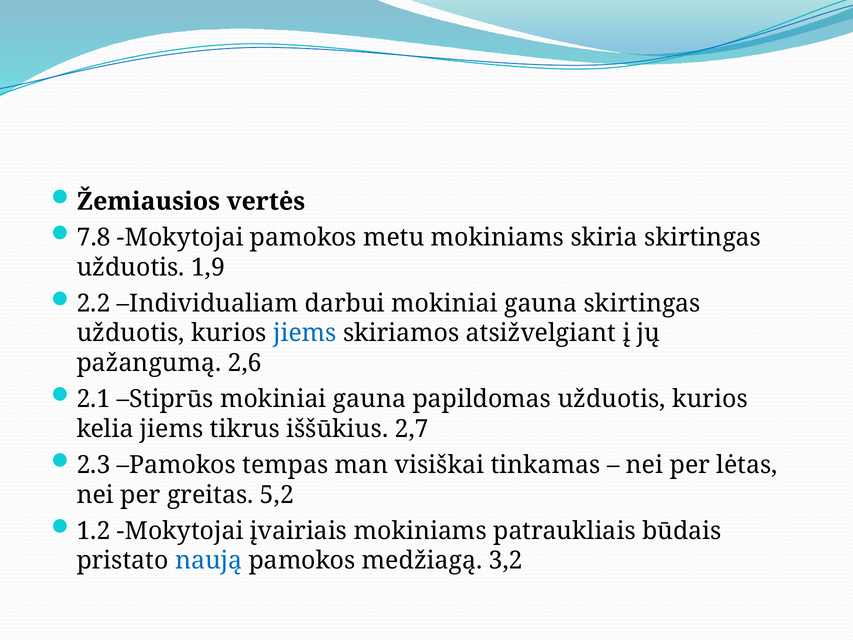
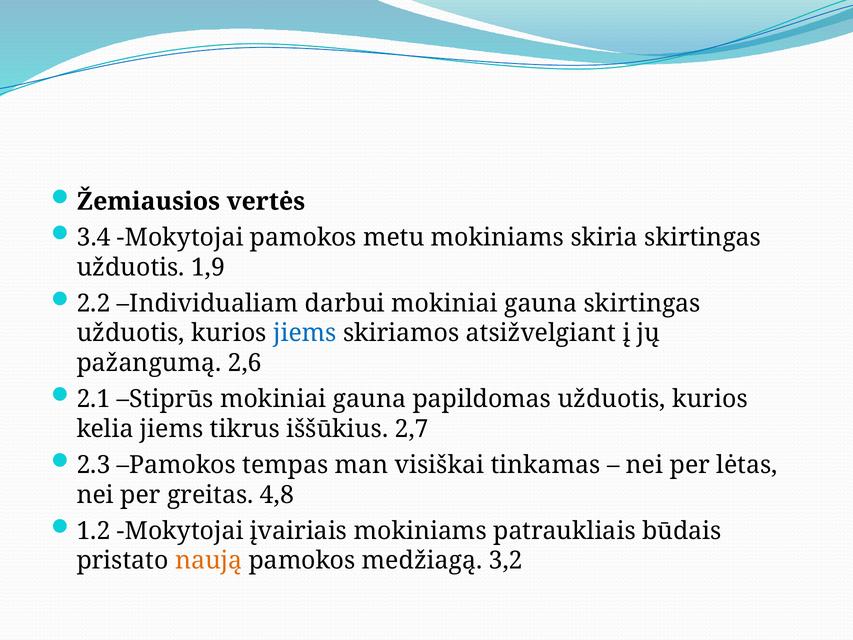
7.8: 7.8 -> 3.4
5,2: 5,2 -> 4,8
naują colour: blue -> orange
